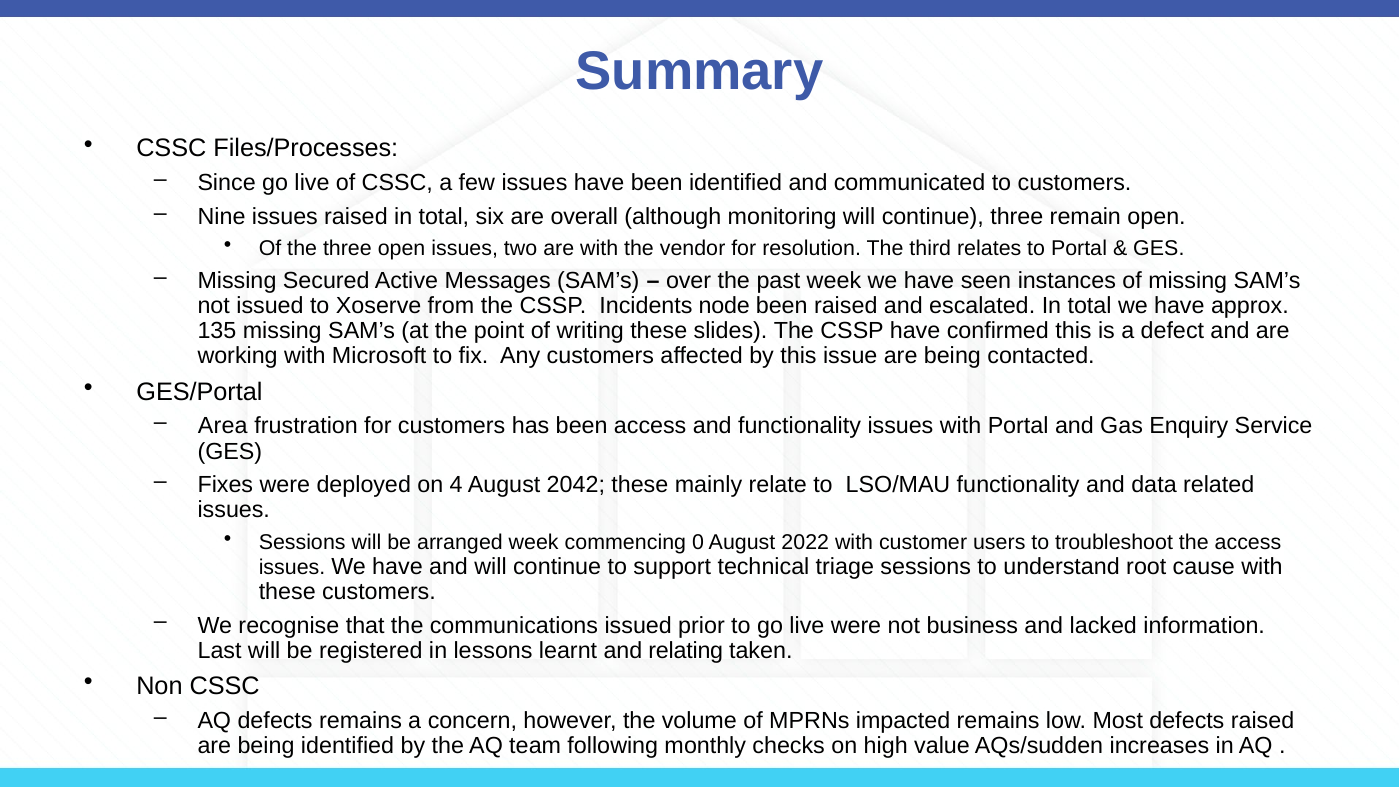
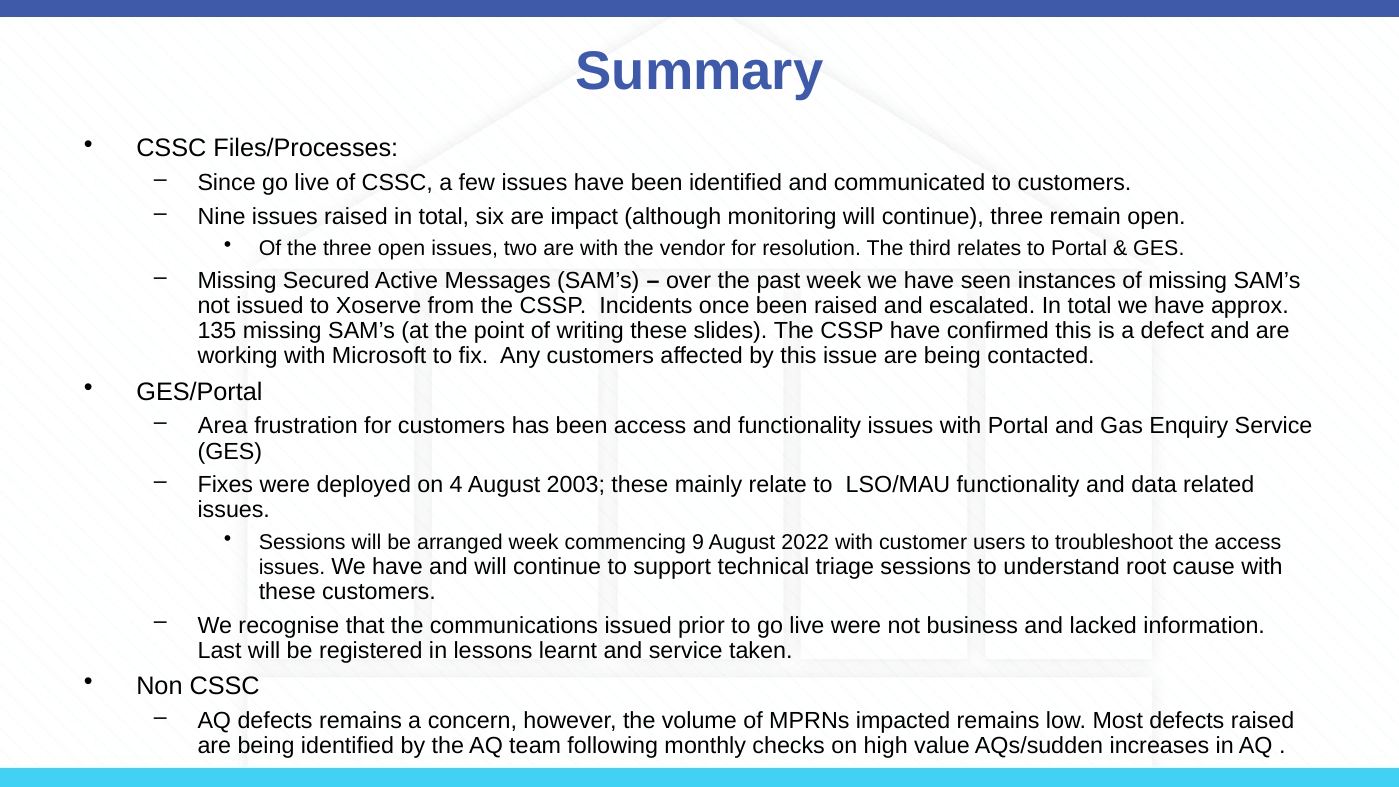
overall: overall -> impact
node: node -> once
2042: 2042 -> 2003
0: 0 -> 9
and relating: relating -> service
